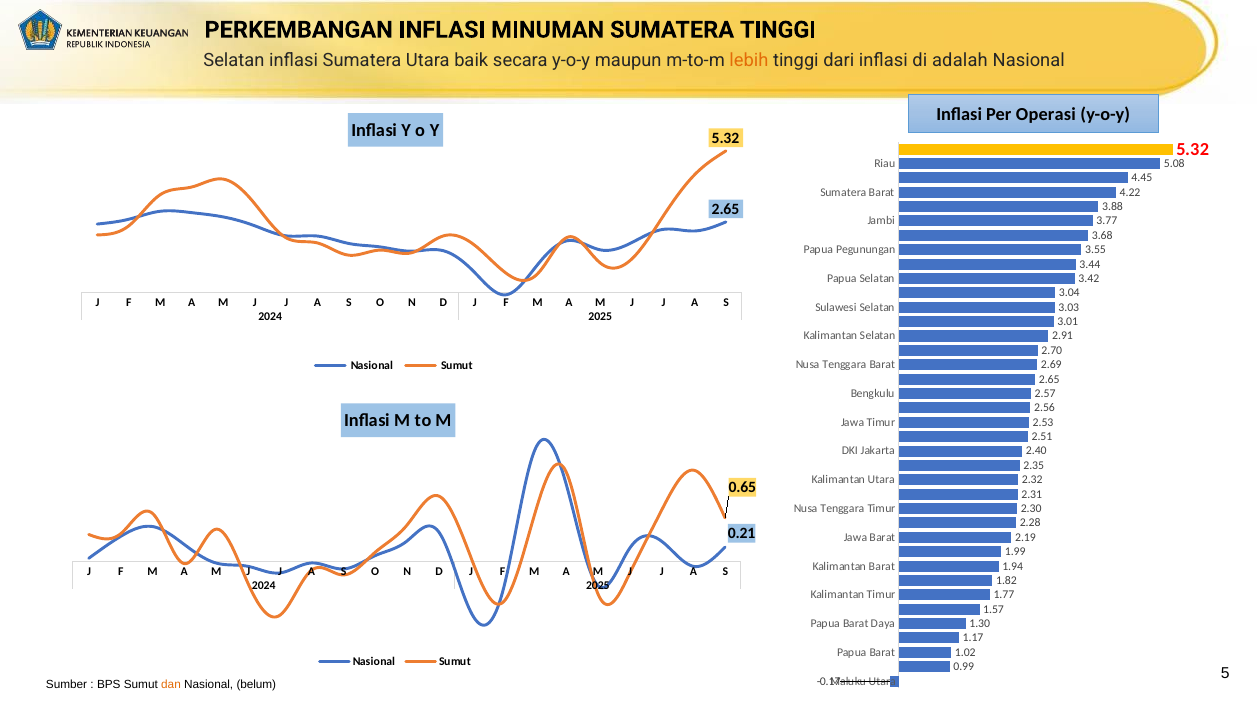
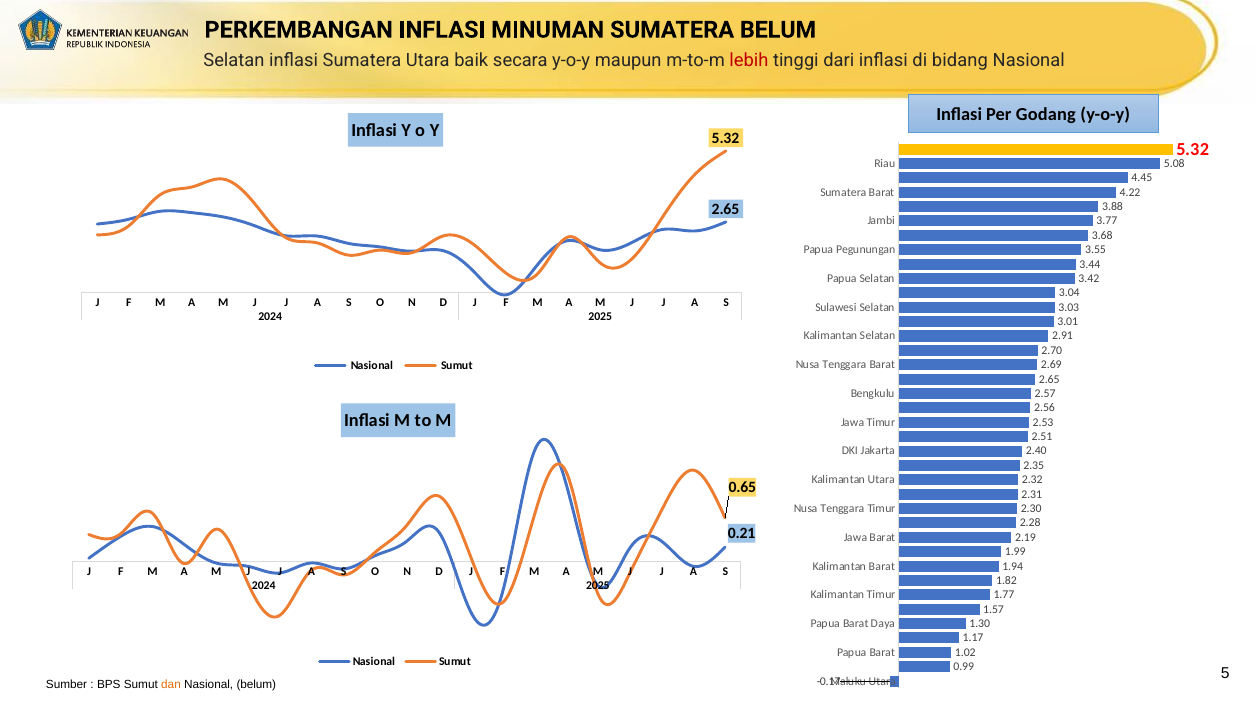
SUMATERA TINGGI: TINGGI -> BELUM
lebih colour: orange -> red
adalah: adalah -> bidang
Operasi: Operasi -> Godang
